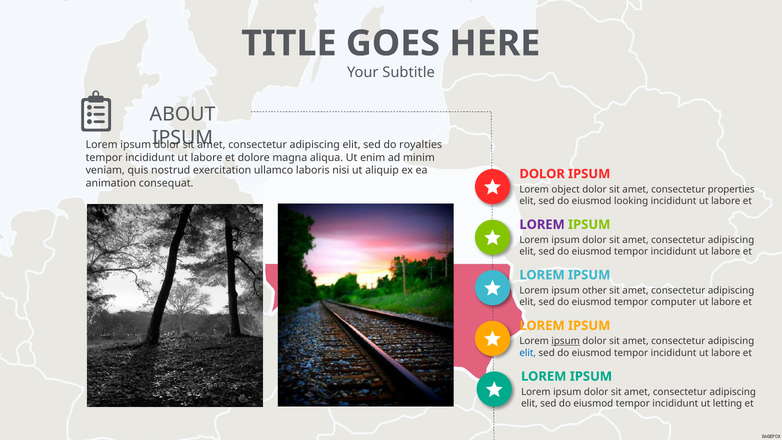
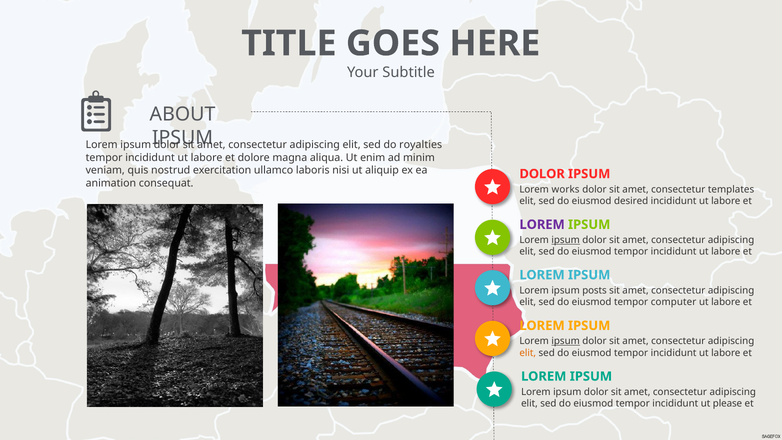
object: object -> works
properties: properties -> templates
looking: looking -> desired
ipsum at (566, 240) underline: none -> present
other: other -> posts
elit at (528, 353) colour: blue -> orange
letting: letting -> please
